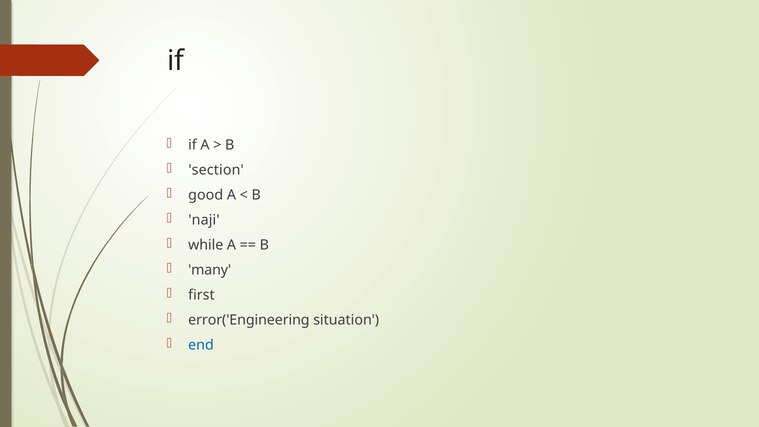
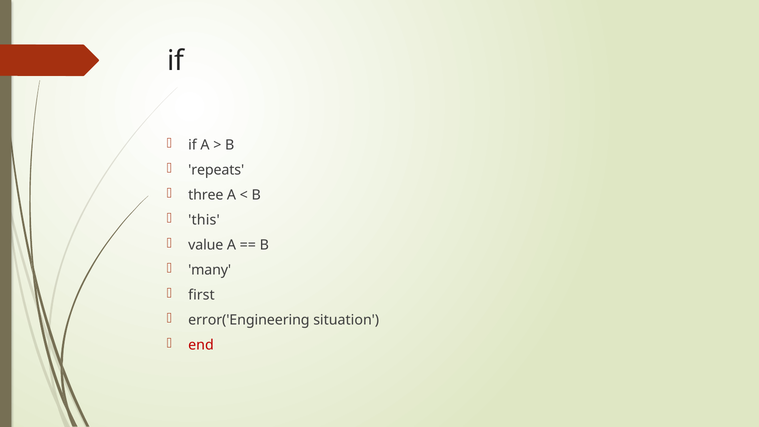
section: section -> repeats
good: good -> three
naji: naji -> this
while: while -> value
end colour: blue -> red
